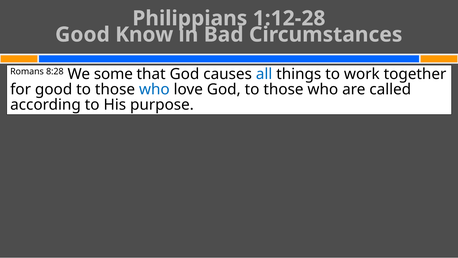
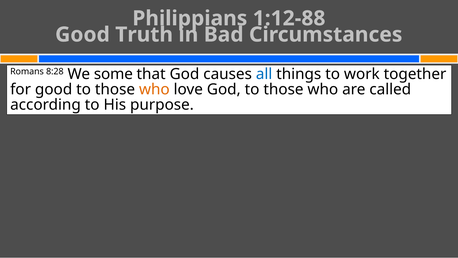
1:12-28: 1:12-28 -> 1:12-88
Know: Know -> Truth
who at (154, 89) colour: blue -> orange
